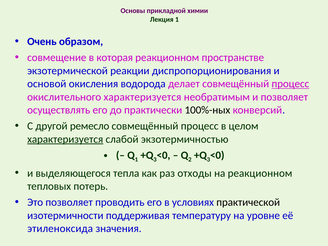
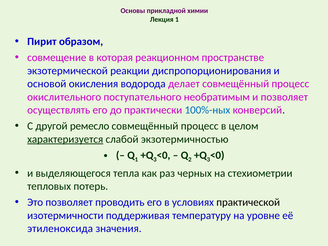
Очень: Очень -> Пирит
процесс at (290, 84) underline: present -> none
окислительного характеризуется: характеризуется -> поступательного
100%-ных colour: black -> blue
отходы: отходы -> черных
на реакционном: реакционном -> стехиометрии
